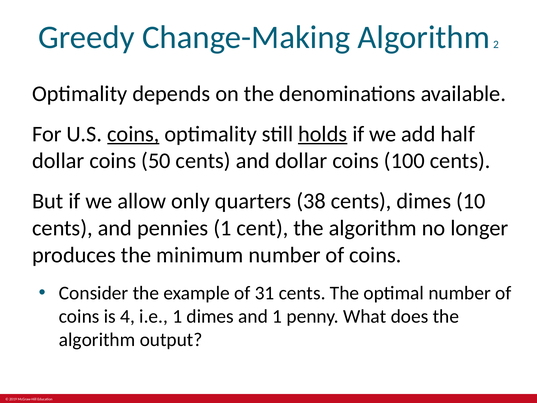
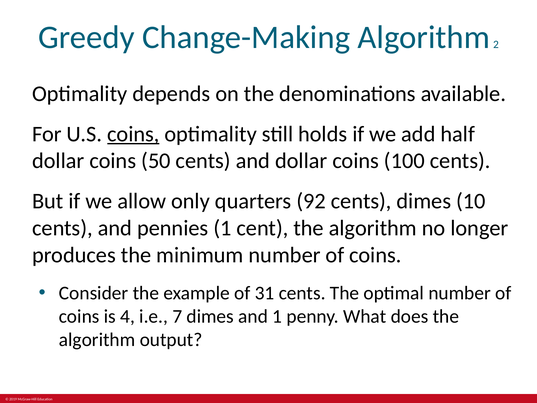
holds underline: present -> none
38: 38 -> 92
i.e 1: 1 -> 7
